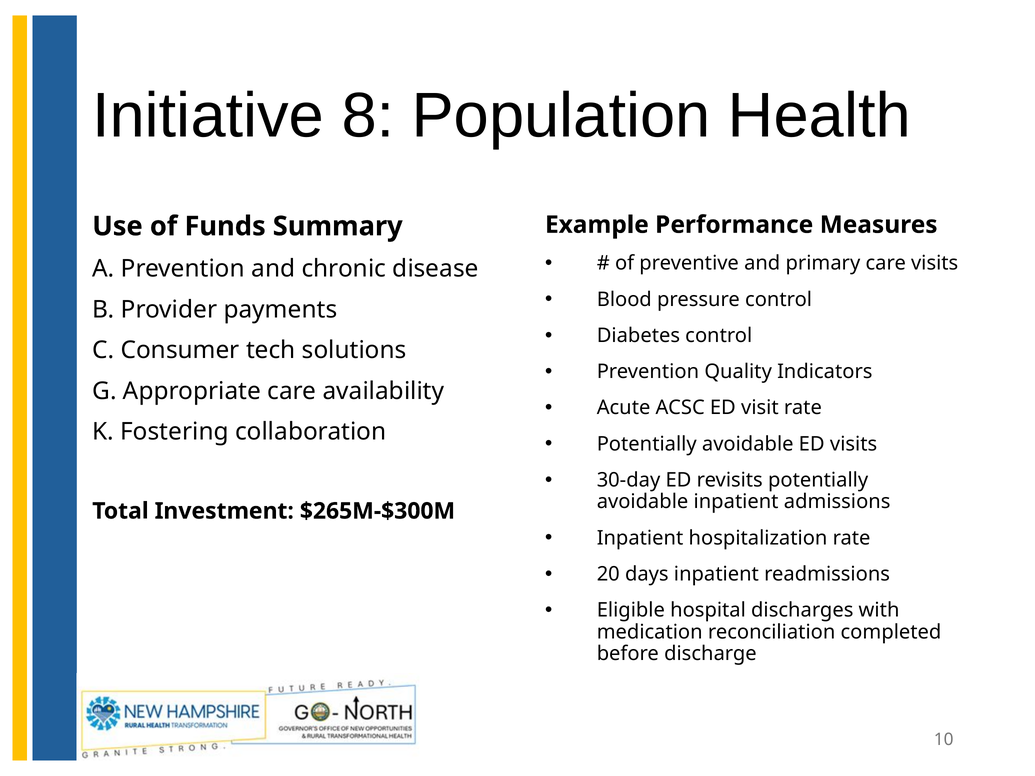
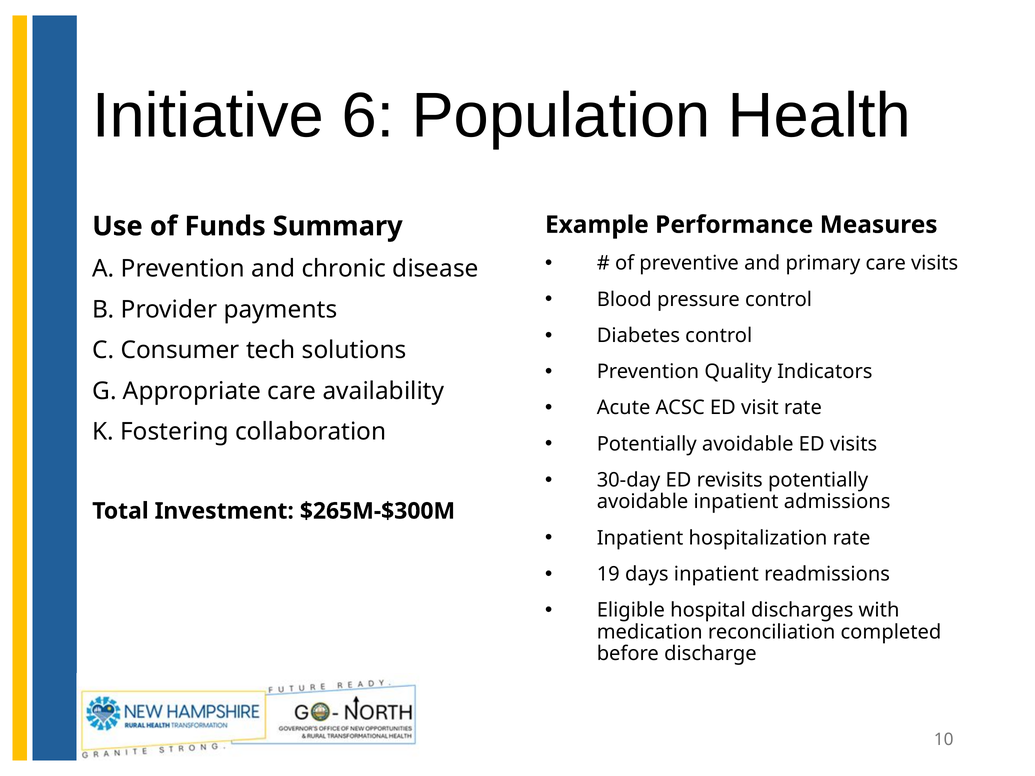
8: 8 -> 6
20: 20 -> 19
